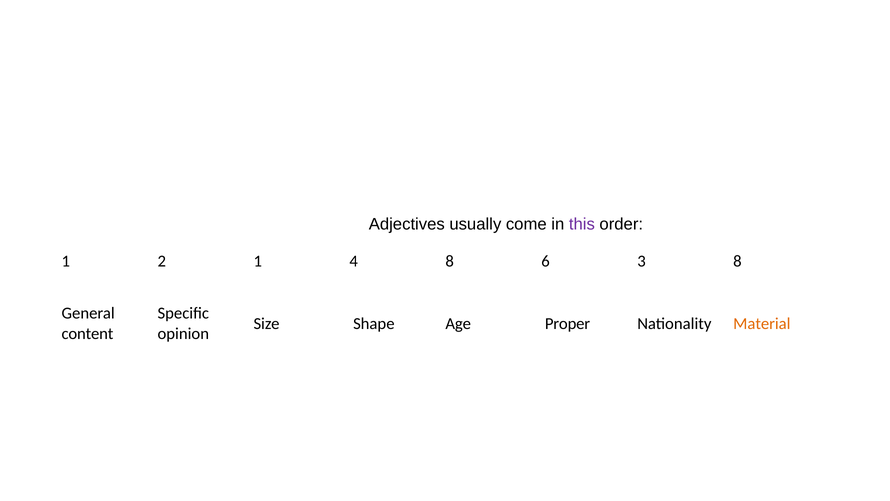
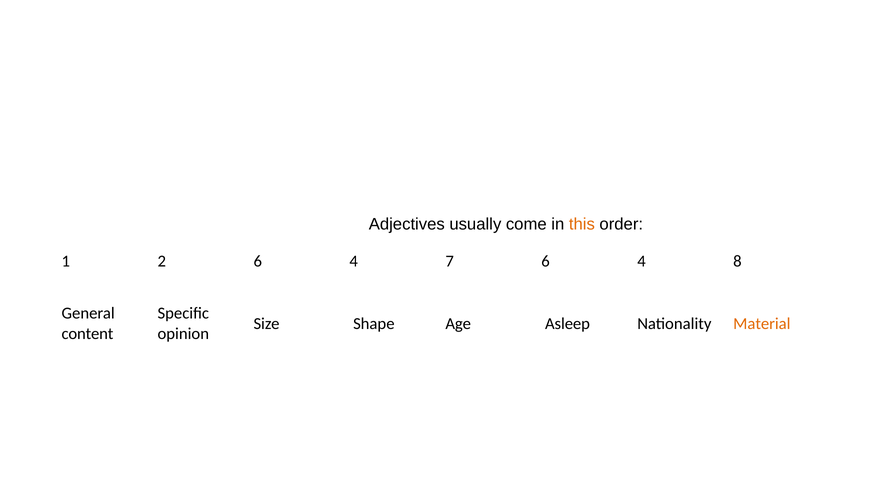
this colour: purple -> orange
2 1: 1 -> 6
4 8: 8 -> 7
3 at (642, 261): 3 -> 4
Proper: Proper -> Asleep
